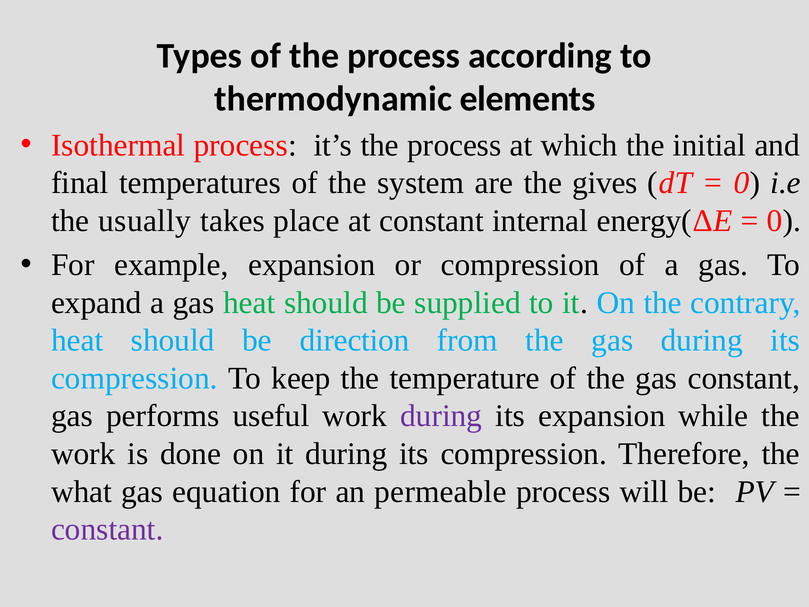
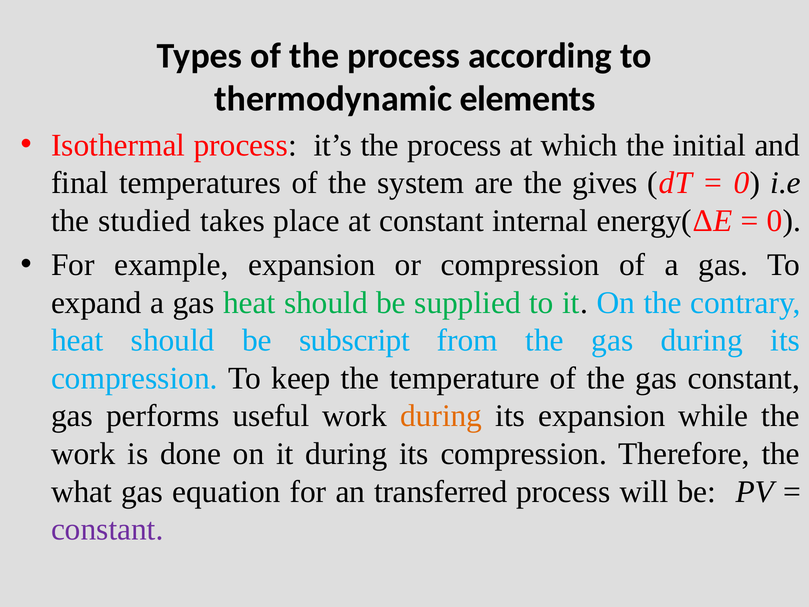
usually: usually -> studied
direction: direction -> subscript
during at (441, 416) colour: purple -> orange
permeable: permeable -> transferred
